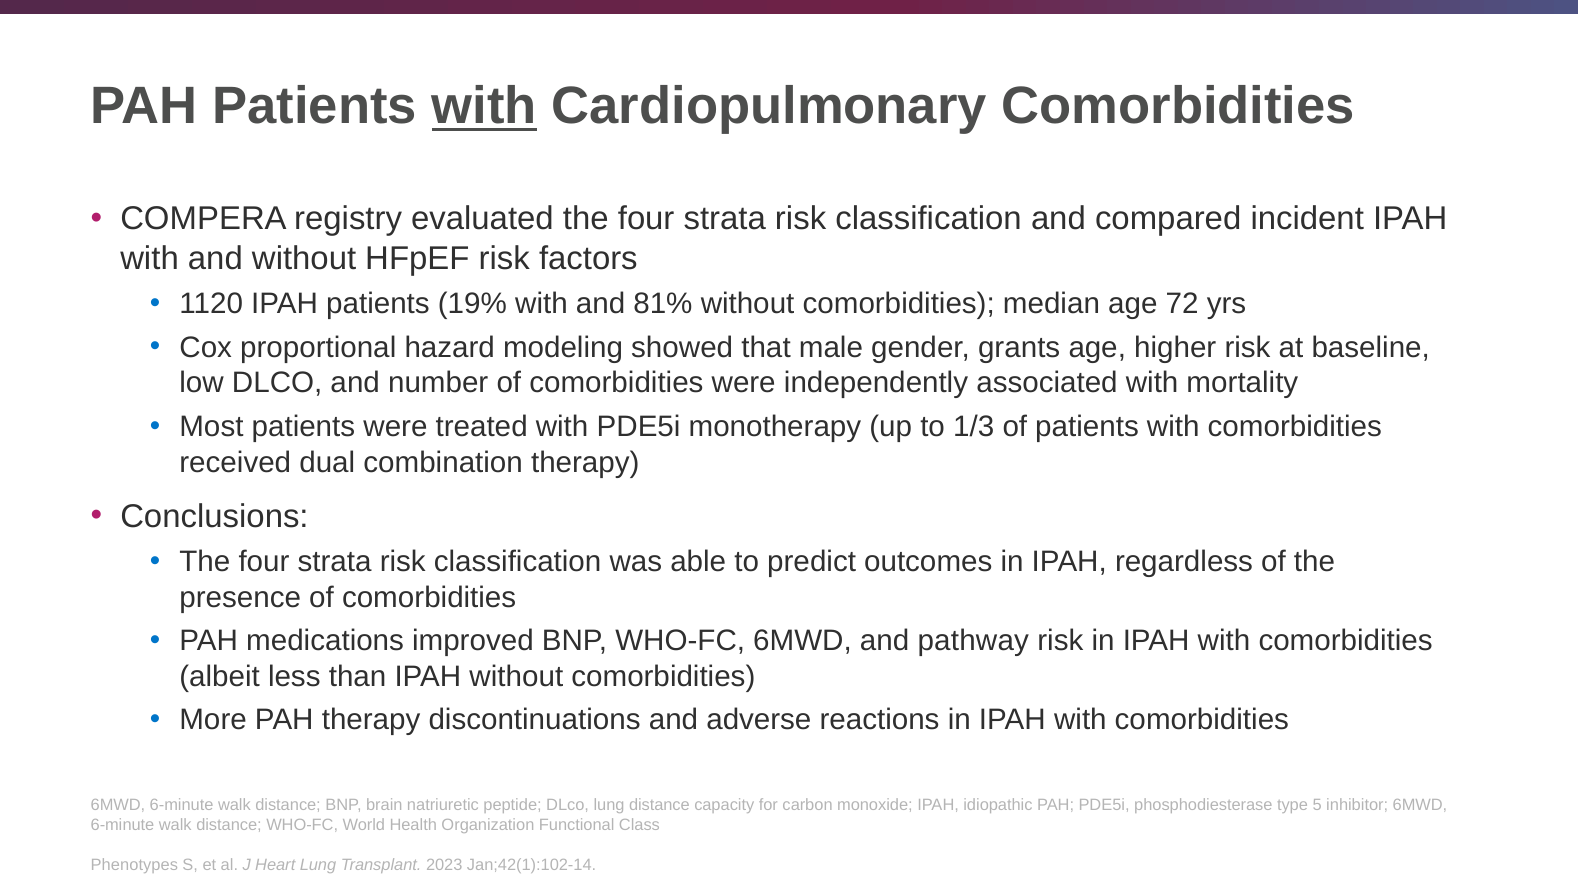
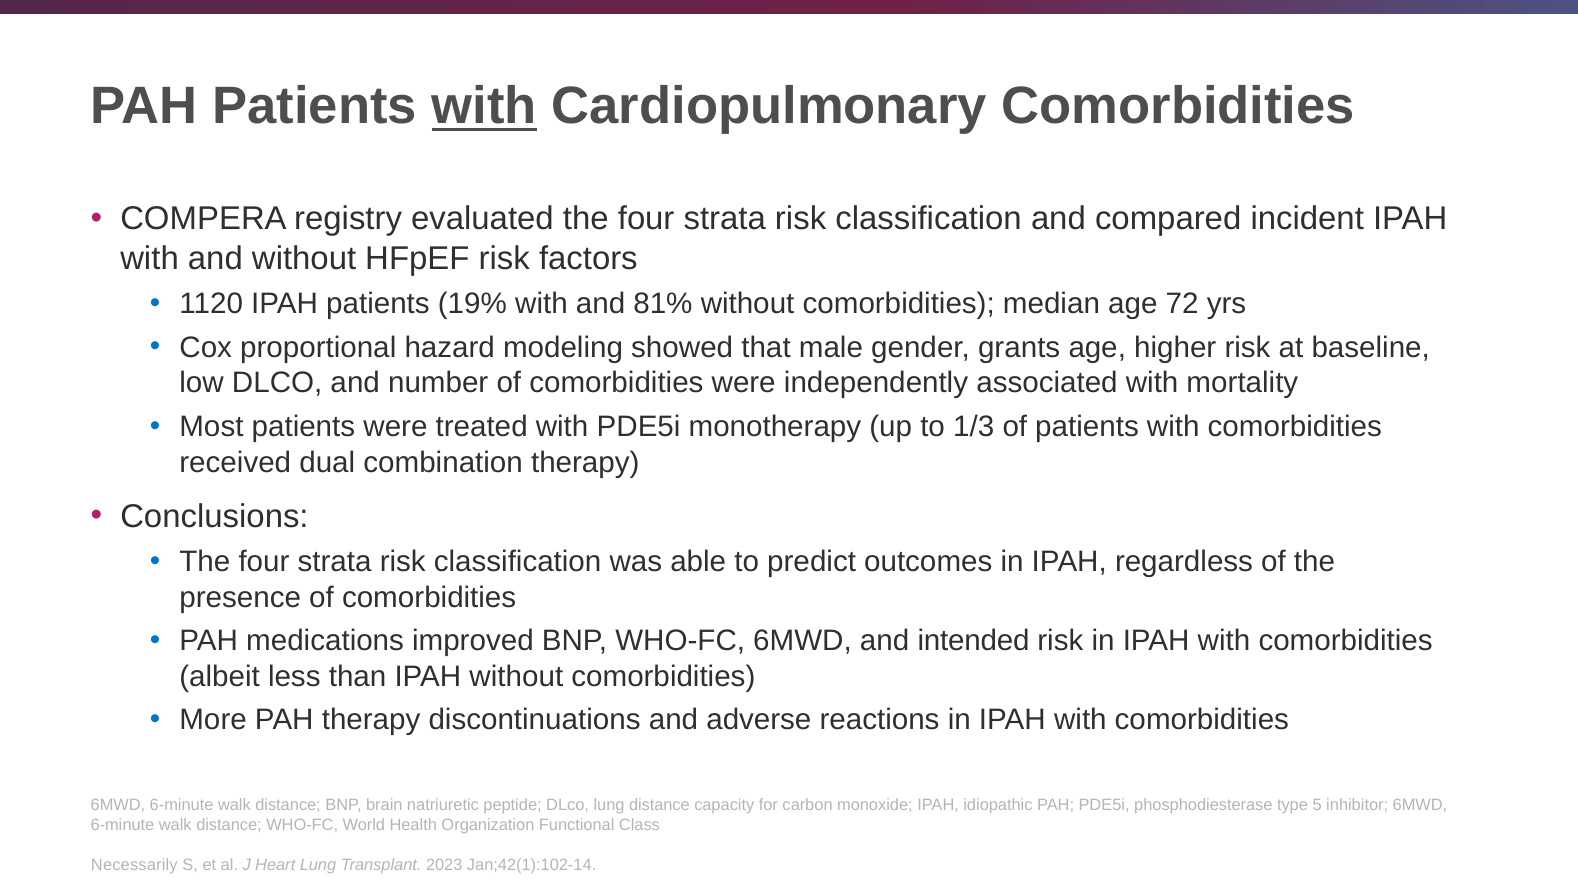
pathway: pathway -> intended
Phenotypes: Phenotypes -> Necessarily
